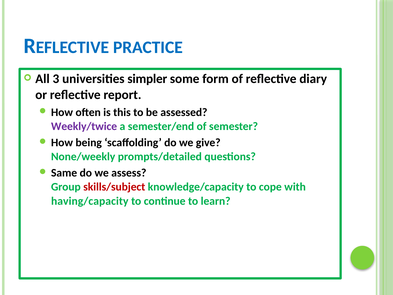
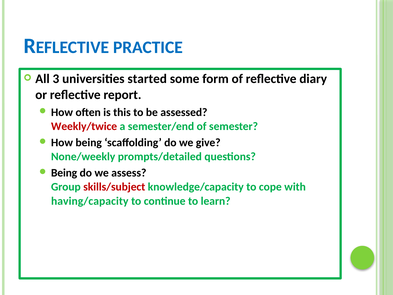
simpler: simpler -> started
Weekly/twice colour: purple -> red
Same at (64, 173): Same -> Being
